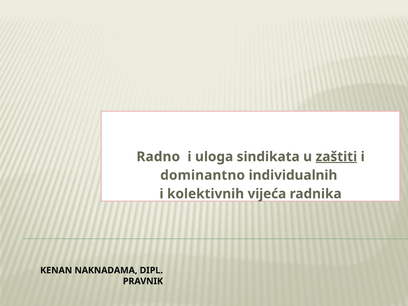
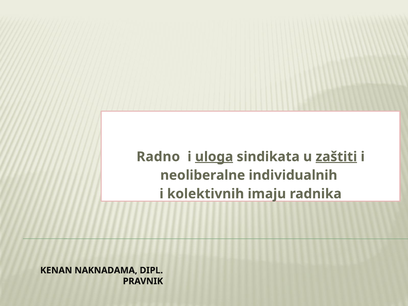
uloga underline: none -> present
dominantno: dominantno -> neoliberalne
vijeća: vijeća -> imaju
